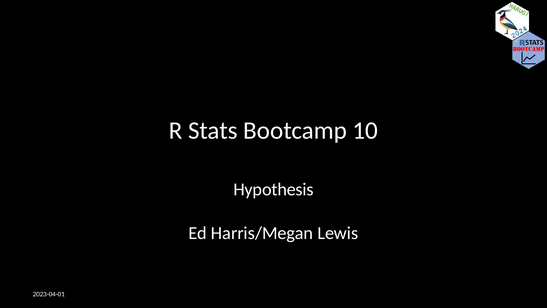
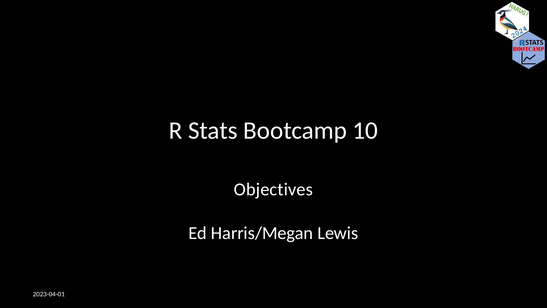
Hypothesis: Hypothesis -> Objectives
